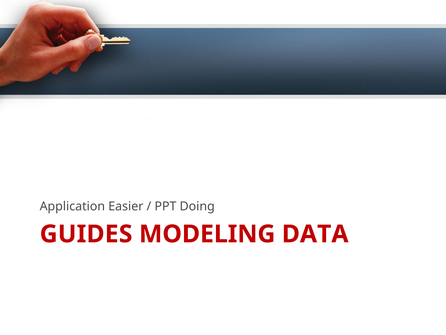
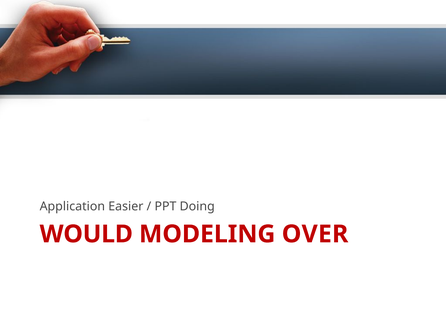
GUIDES: GUIDES -> WOULD
DATA: DATA -> OVER
